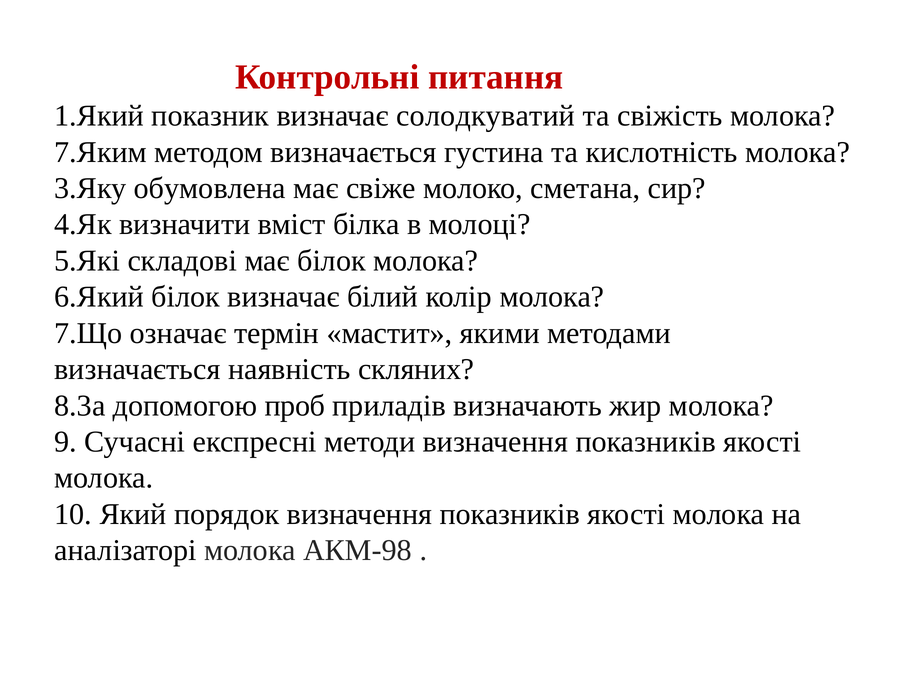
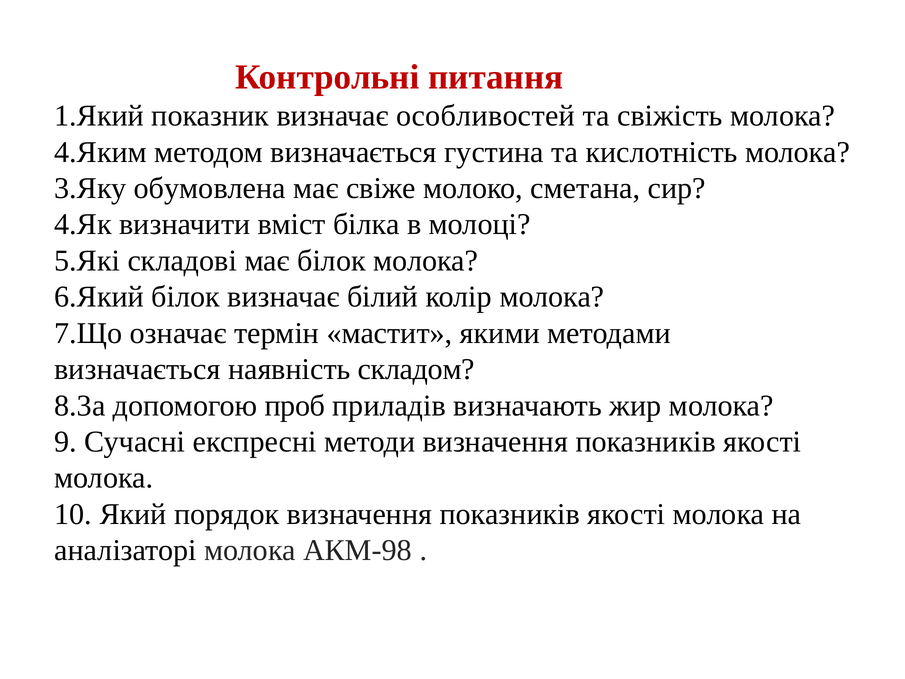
солодкуватий: солодкуватий -> особливостей
7.Яким: 7.Яким -> 4.Яким
скляних: скляних -> складом
